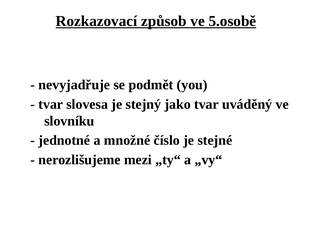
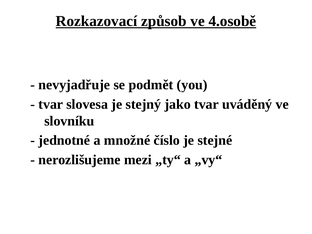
5.osobě: 5.osobě -> 4.osobě
